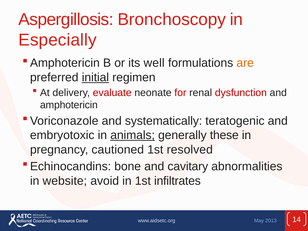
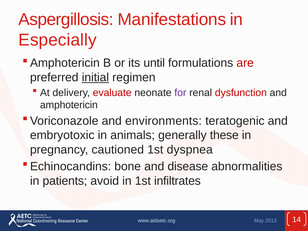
Bronchoscopy: Bronchoscopy -> Manifestations
well: well -> until
are colour: orange -> red
for colour: red -> purple
systematically: systematically -> environments
animals underline: present -> none
resolved: resolved -> dyspnea
cavitary: cavitary -> disease
website: website -> patients
